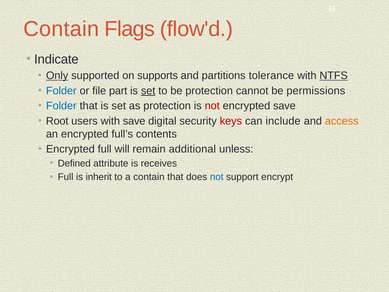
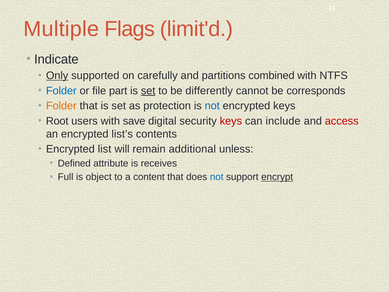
Contain at (61, 29): Contain -> Multiple
flow'd: flow'd -> limit'd
supports: supports -> carefully
tolerance: tolerance -> combined
NTFS underline: present -> none
be protection: protection -> differently
permissions: permissions -> corresponds
Folder at (61, 106) colour: blue -> orange
not at (212, 106) colour: red -> blue
encrypted save: save -> keys
access colour: orange -> red
full’s: full’s -> list’s
Encrypted full: full -> list
inherit: inherit -> object
a contain: contain -> content
encrypt underline: none -> present
